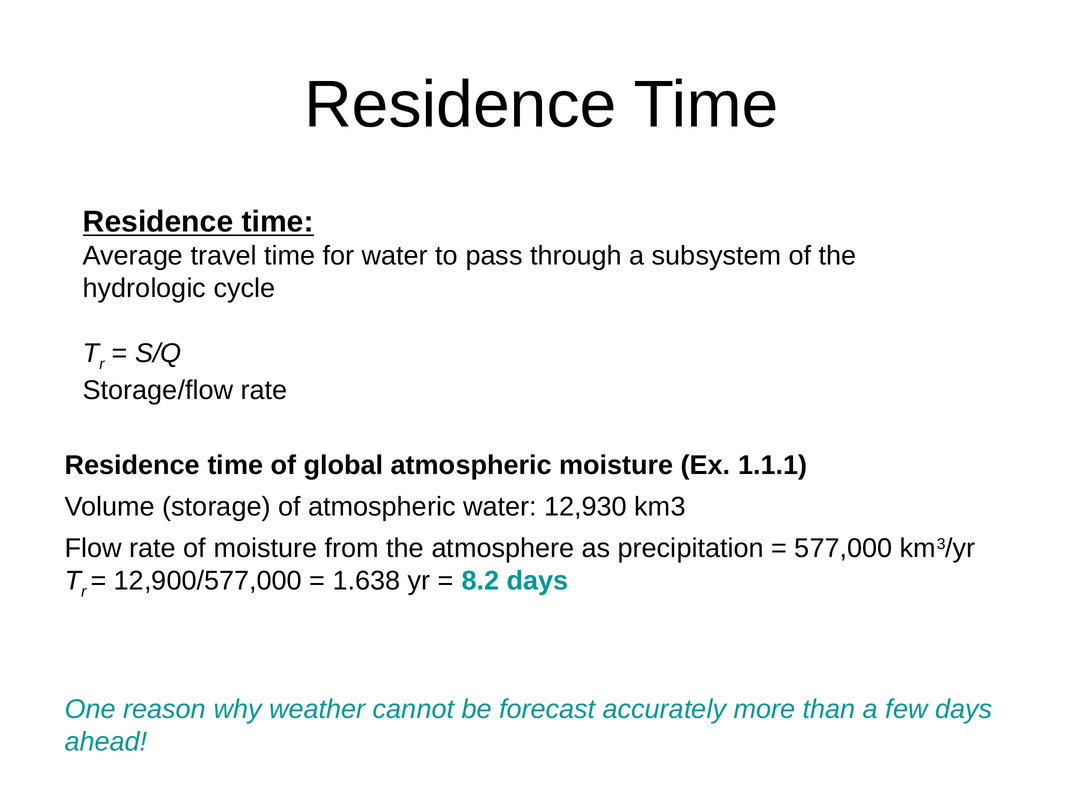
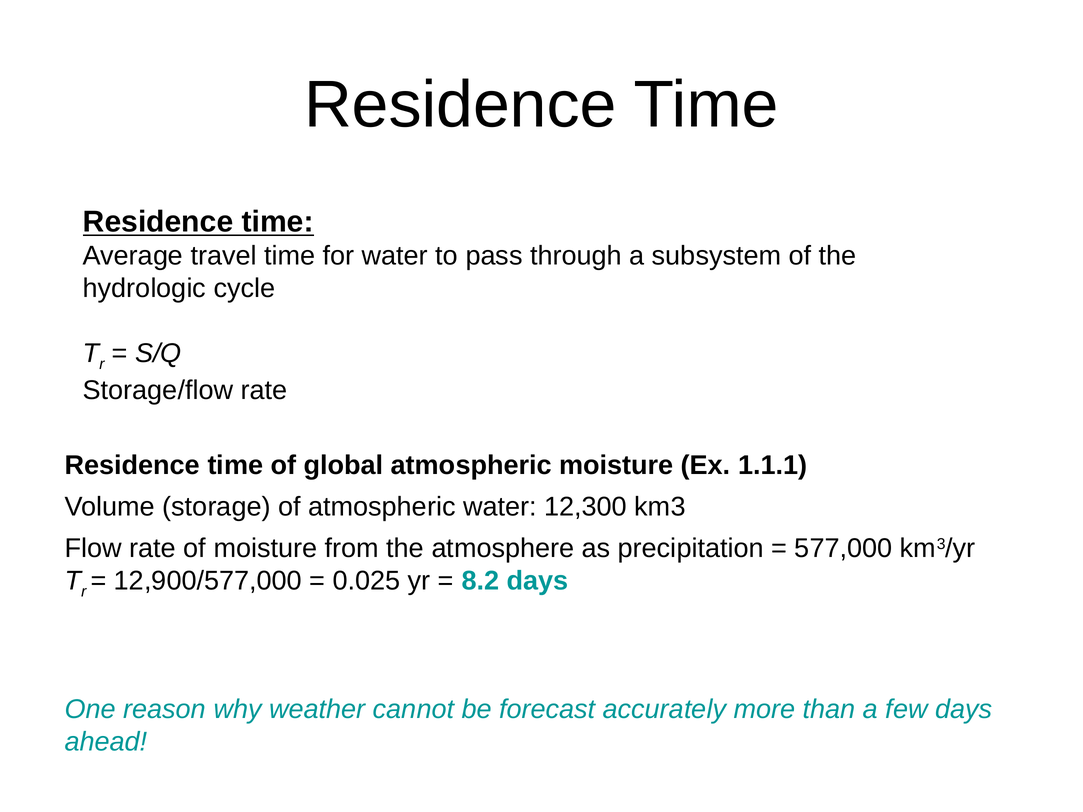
12,930: 12,930 -> 12,300
1.638: 1.638 -> 0.025
